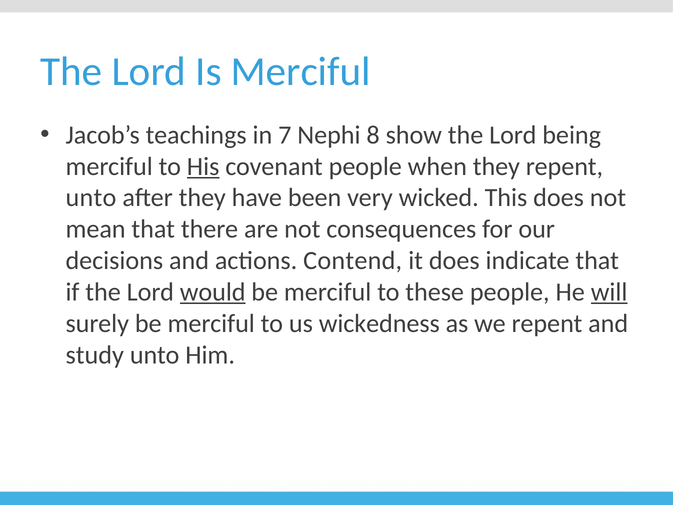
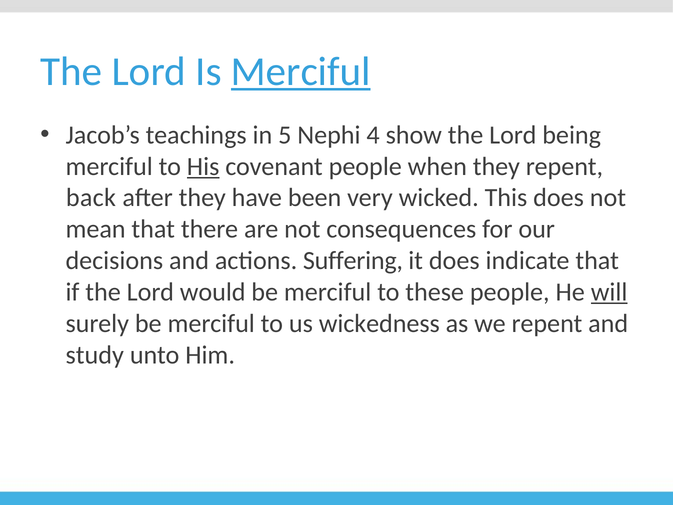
Merciful at (301, 72) underline: none -> present
7: 7 -> 5
8: 8 -> 4
unto at (91, 198): unto -> back
Contend: Contend -> Suffering
would underline: present -> none
